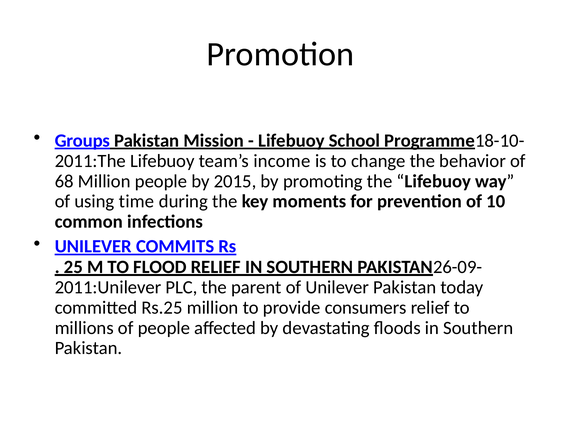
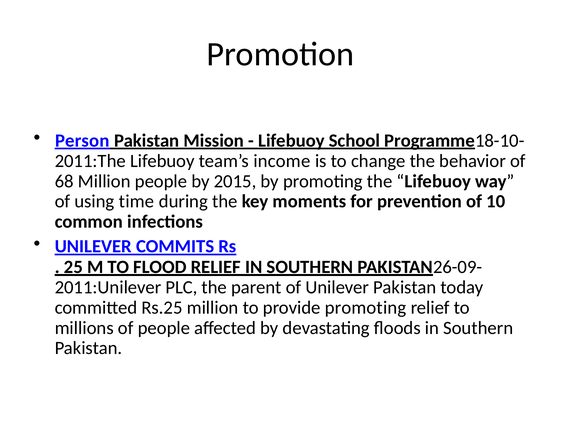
Groups: Groups -> Person
provide consumers: consumers -> promoting
